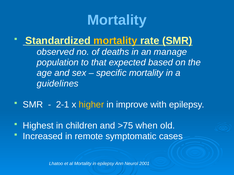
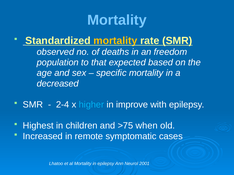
manage: manage -> freedom
guidelines: guidelines -> decreased
2-1: 2-1 -> 2-4
higher colour: yellow -> light blue
